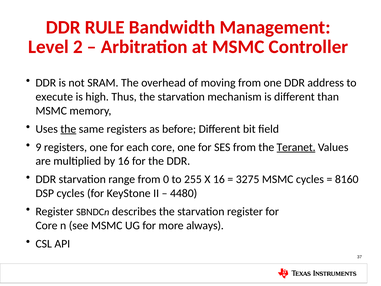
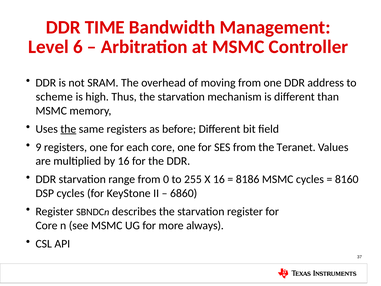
RULE: RULE -> TIME
2: 2 -> 6
execute: execute -> scheme
Teranet underline: present -> none
3275: 3275 -> 8186
4480: 4480 -> 6860
